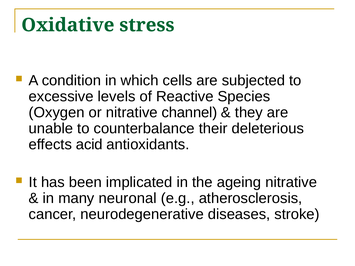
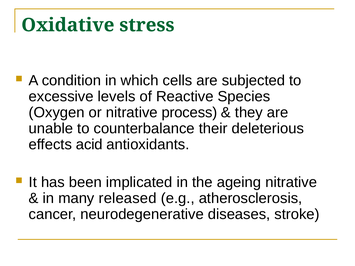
channel: channel -> process
neuronal: neuronal -> released
